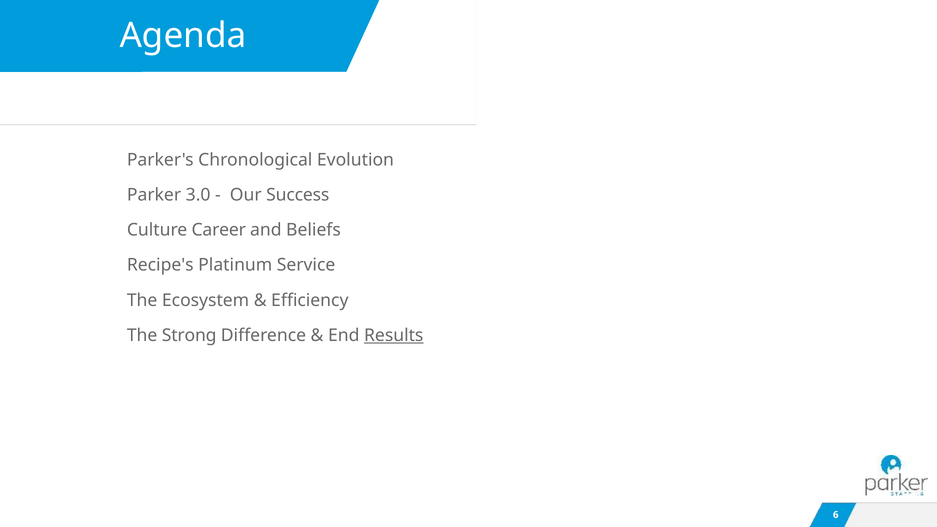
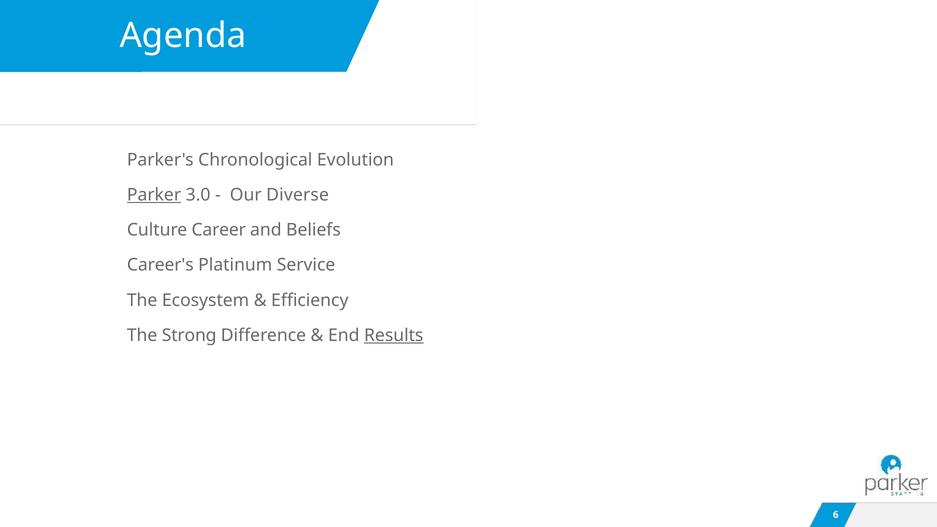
Parker underline: none -> present
Success: Success -> Diverse
Recipe's: Recipe's -> Career's
